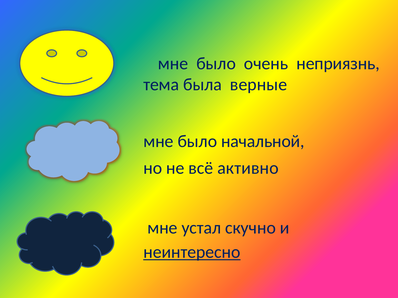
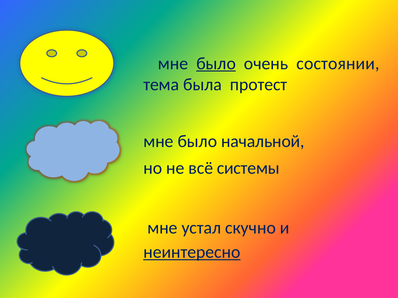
было at (216, 64) underline: none -> present
неприязнь: неприязнь -> состоянии
верные: верные -> протест
активно: активно -> системы
